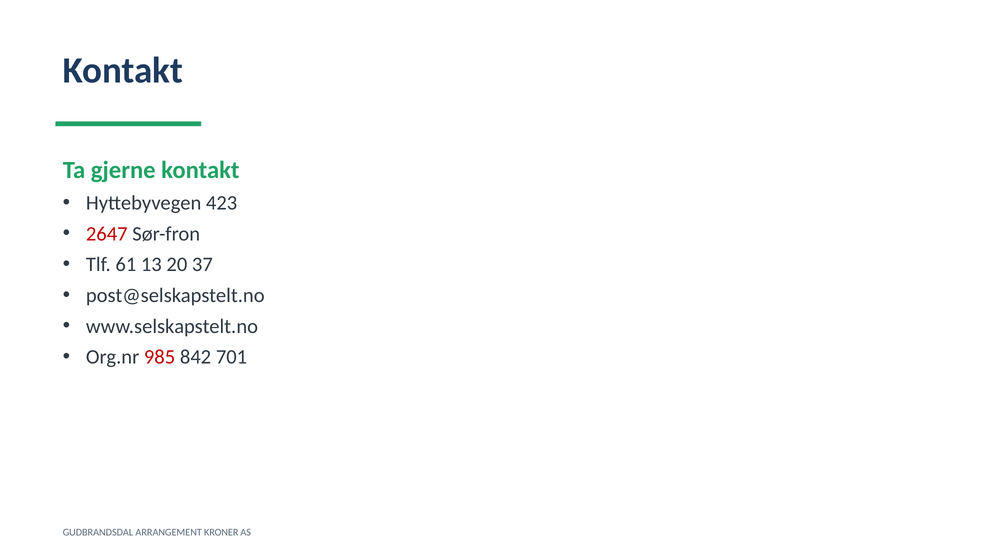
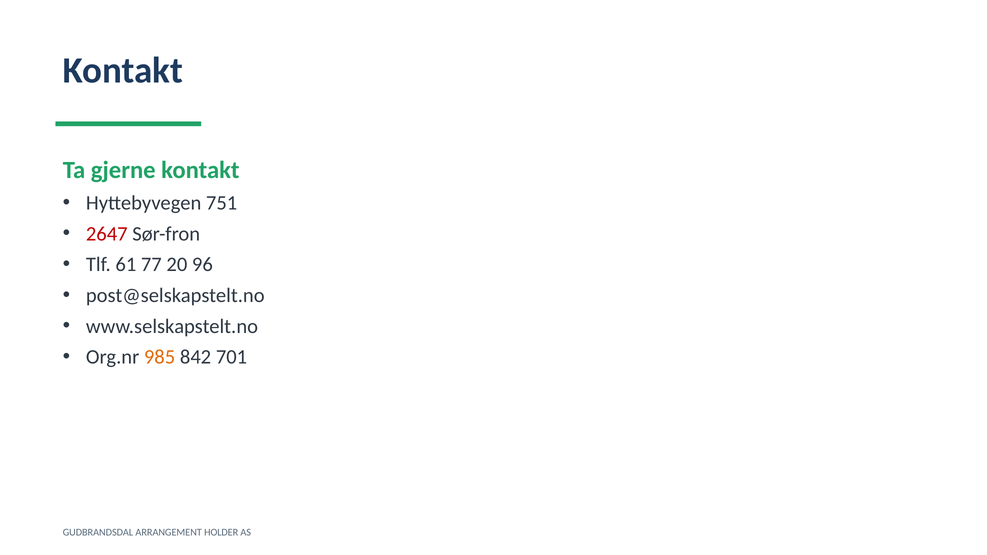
423: 423 -> 751
13: 13 -> 77
37: 37 -> 96
985 colour: red -> orange
KRONER: KRONER -> HOLDER
